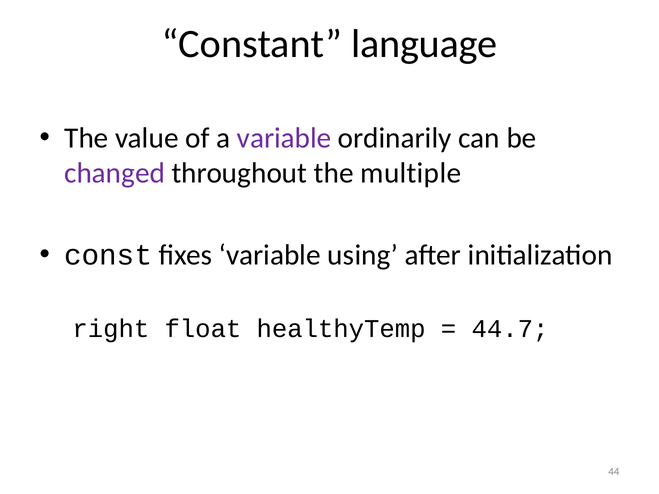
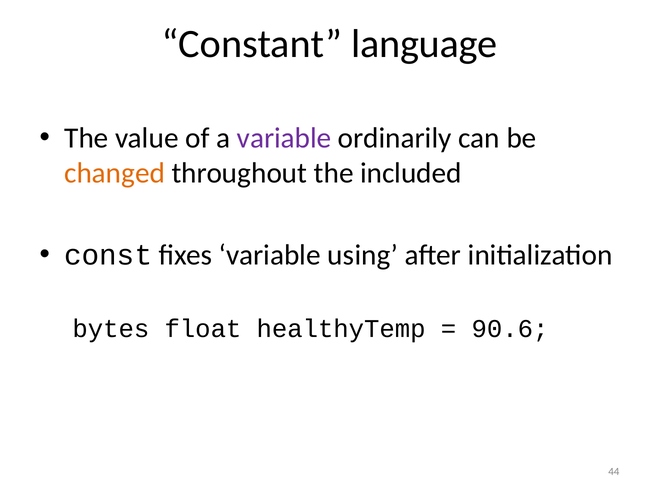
changed colour: purple -> orange
multiple: multiple -> included
right: right -> bytes
44.7: 44.7 -> 90.6
